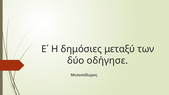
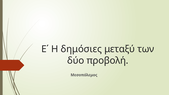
οδήγησε: οδήγησε -> προβολή
